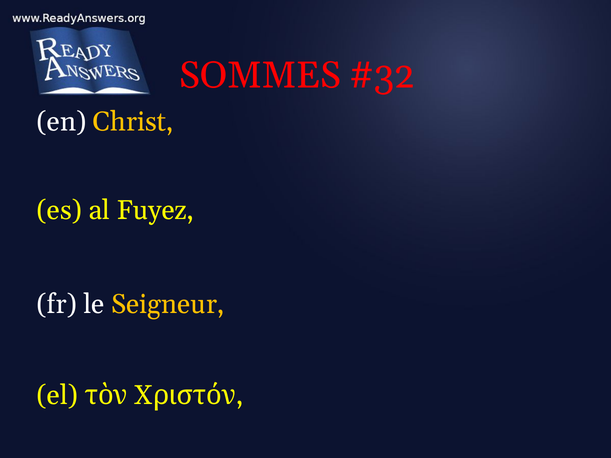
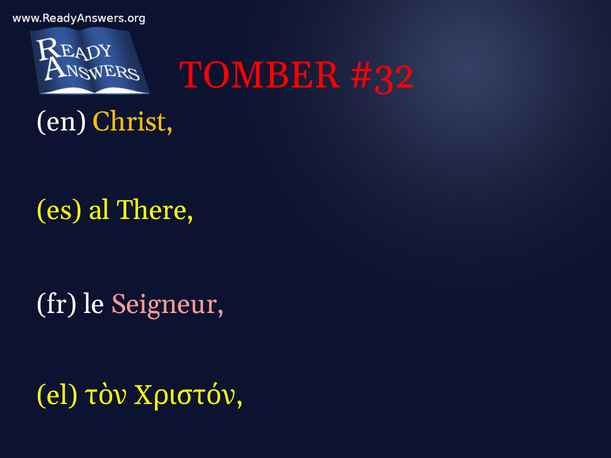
SOMMES: SOMMES -> TOMBER
Fuyez: Fuyez -> There
Seigneur colour: yellow -> pink
